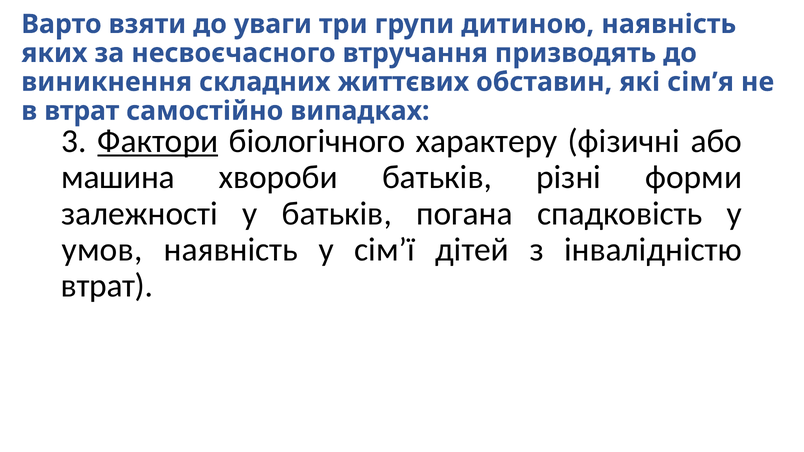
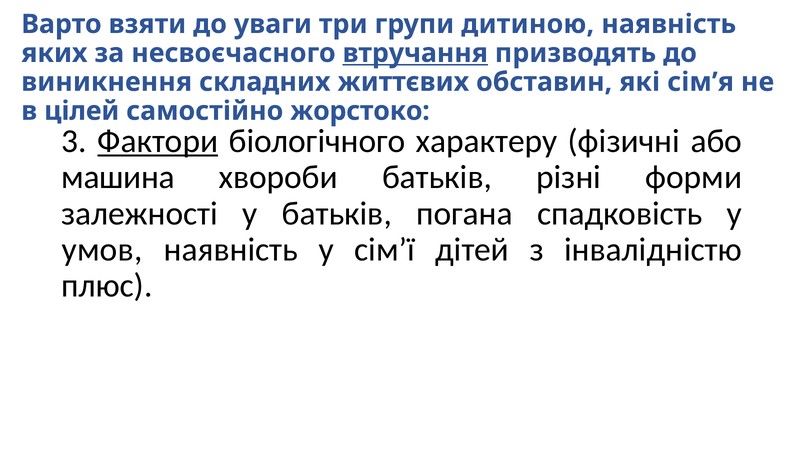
втручання underline: none -> present
в втрат: втрат -> цілей
випадках: випадках -> жорстоко
втрат at (107, 286): втрат -> плюс
